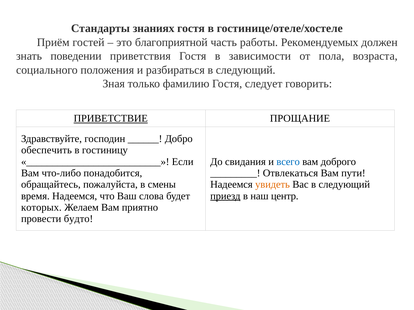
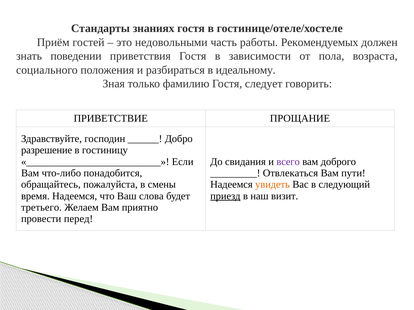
благоприятной: благоприятной -> недовольными
разбираться в следующий: следующий -> идеальному
ПРИВЕТСТВИЕ underline: present -> none
обеспечить: обеспечить -> разрешение
всего colour: blue -> purple
центр: центр -> визит
которых: которых -> третьего
будто: будто -> перед
